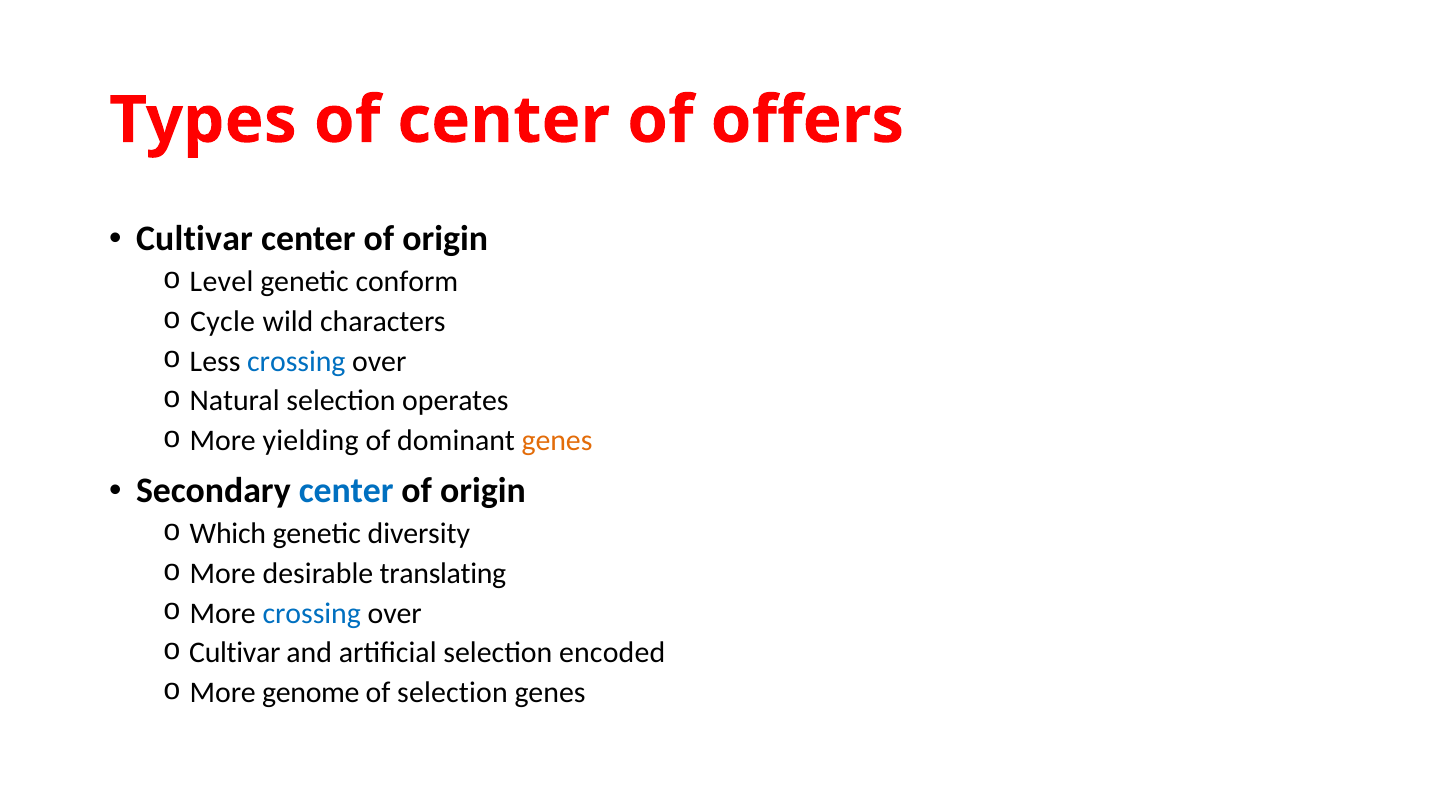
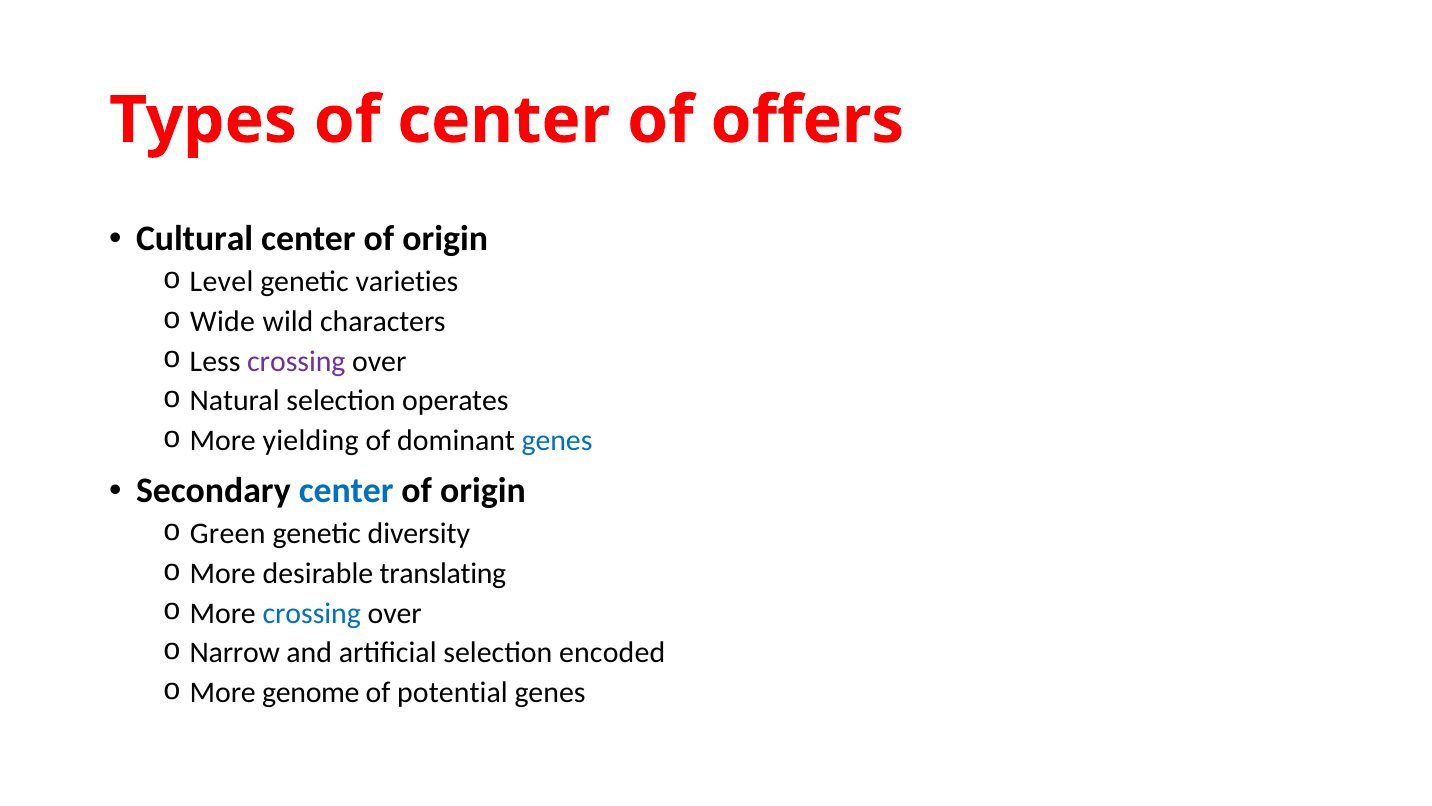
Cultivar at (194, 239): Cultivar -> Cultural
conform: conform -> varieties
Cycle: Cycle -> Wide
crossing at (296, 361) colour: blue -> purple
genes at (557, 440) colour: orange -> blue
Which: Which -> Green
Cultivar at (235, 653): Cultivar -> Narrow
of selection: selection -> potential
